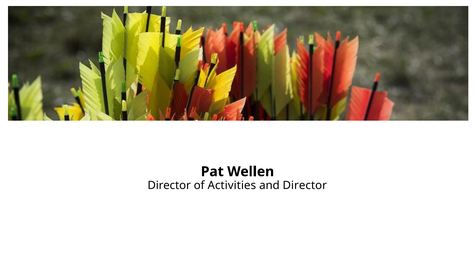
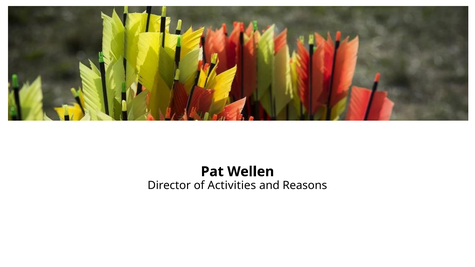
and Director: Director -> Reasons
